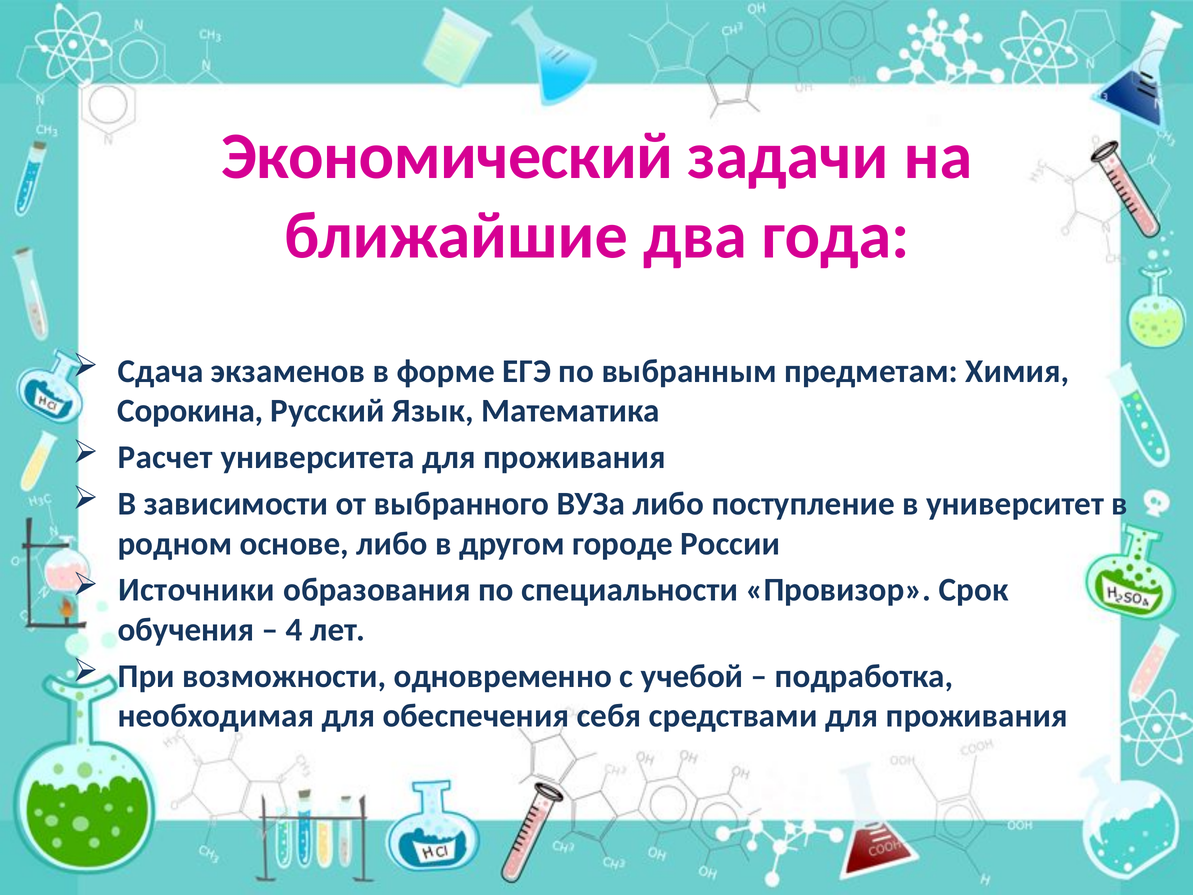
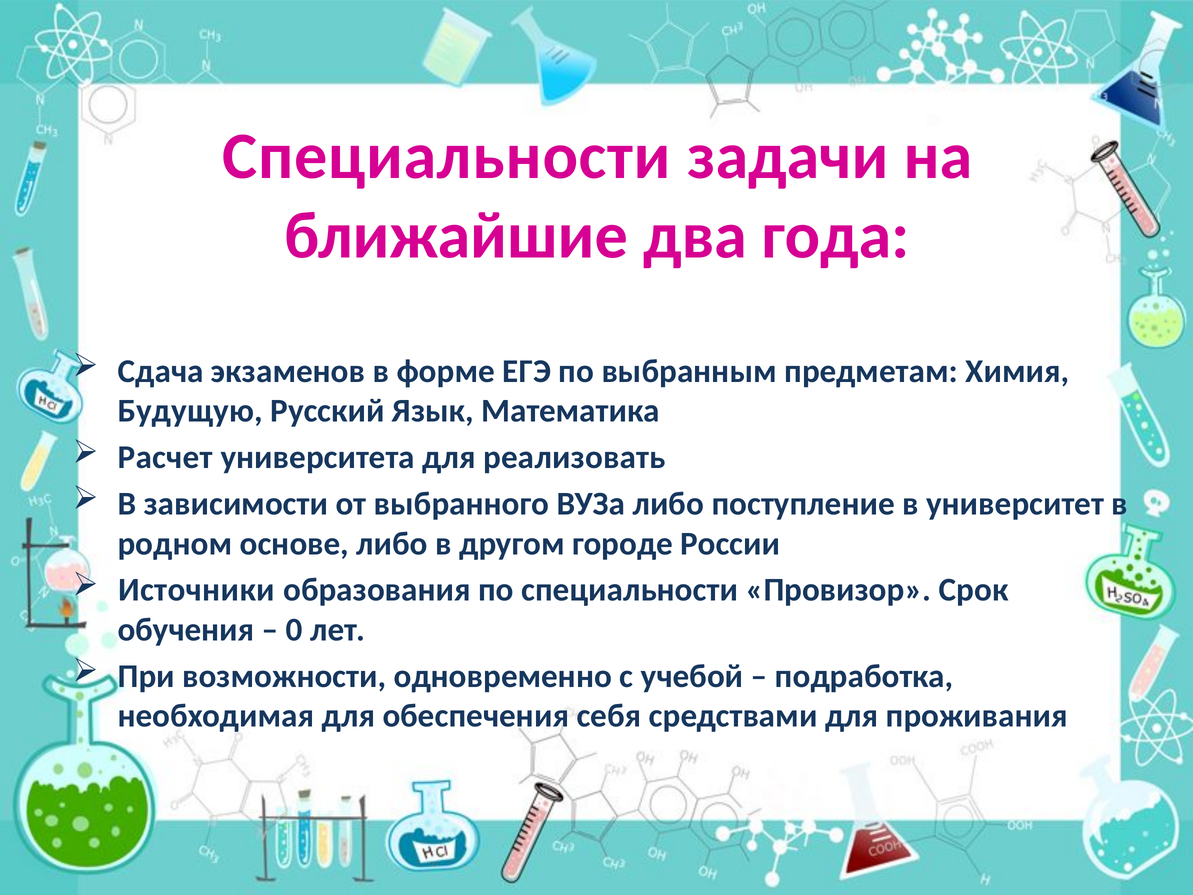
Экономический at (447, 156): Экономический -> Специальности
Сорокина: Сорокина -> Будущую
университета для проживания: проживания -> реализовать
4: 4 -> 0
